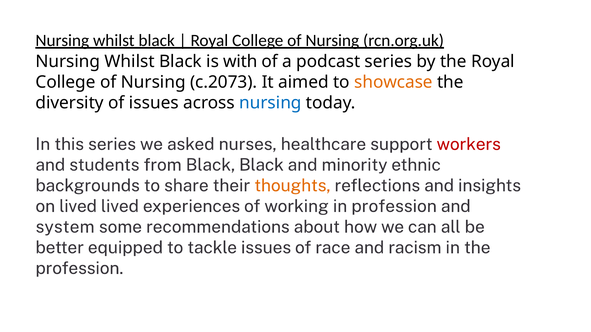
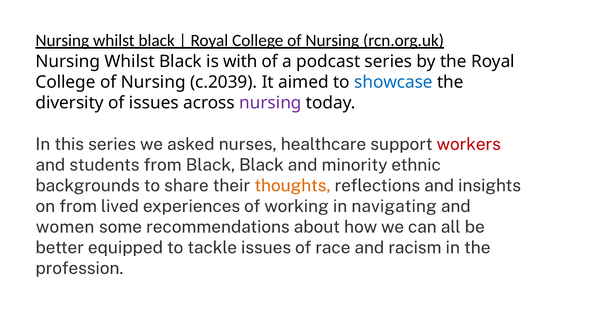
c.2073: c.2073 -> c.2039
showcase colour: orange -> blue
nursing at (270, 103) colour: blue -> purple
on lived: lived -> from
in profession: profession -> navigating
system: system -> women
